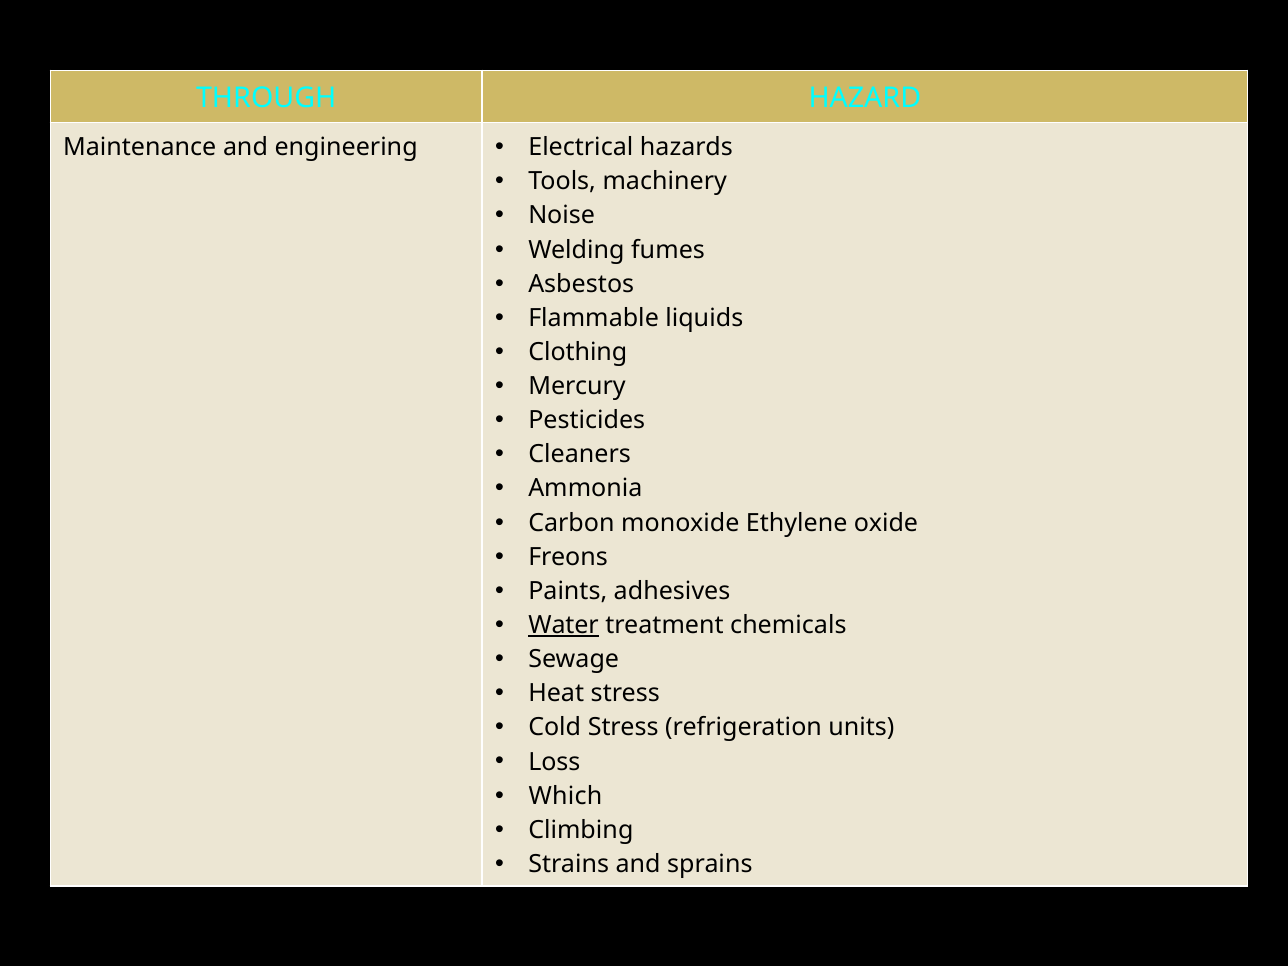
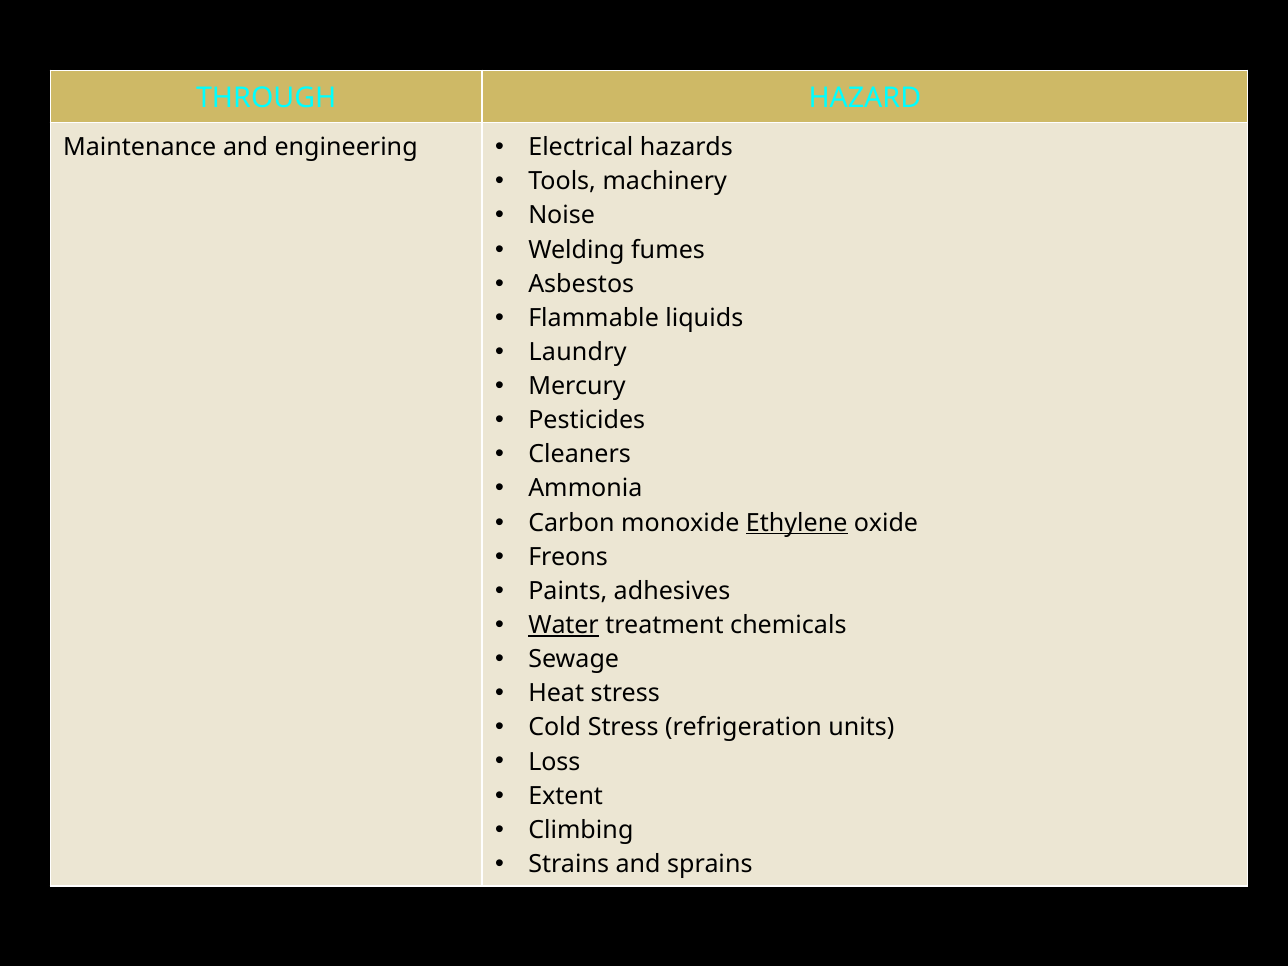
Clothing: Clothing -> Laundry
Ethylene underline: none -> present
Which: Which -> Extent
